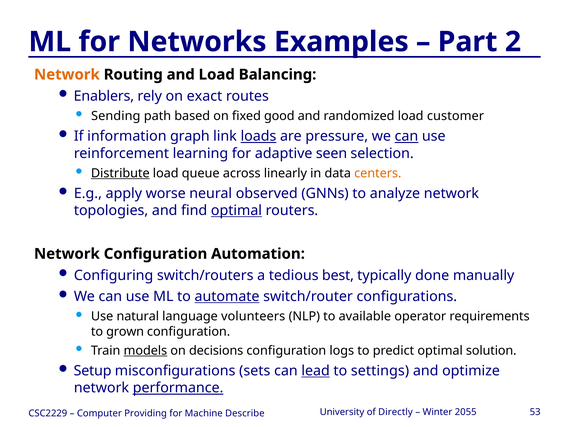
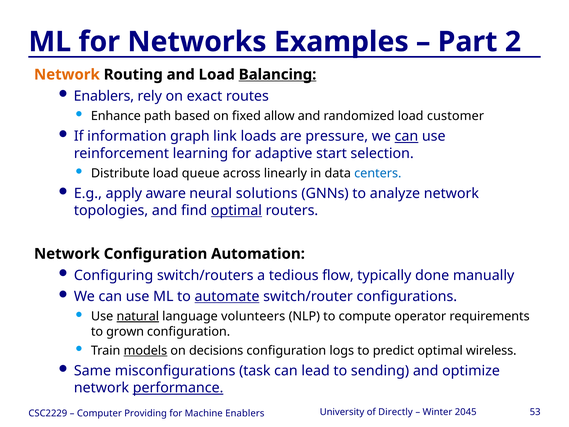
Balancing underline: none -> present
Sending: Sending -> Enhance
good: good -> allow
loads underline: present -> none
seen: seen -> start
Distribute underline: present -> none
centers colour: orange -> blue
worse: worse -> aware
observed: observed -> solutions
best: best -> flow
natural underline: none -> present
available: available -> compute
solution: solution -> wireless
Setup: Setup -> Same
sets: sets -> task
lead underline: present -> none
settings: settings -> sending
2055: 2055 -> 2045
Machine Describe: Describe -> Enablers
